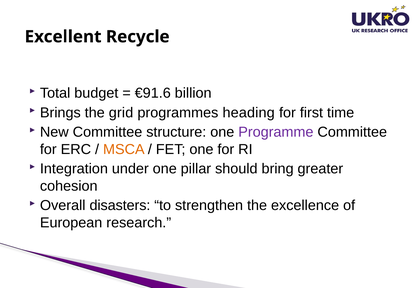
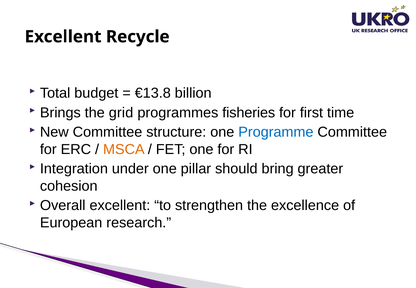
€91.6: €91.6 -> €13.8
heading: heading -> fisheries
Programme colour: purple -> blue
Overall disasters: disasters -> excellent
